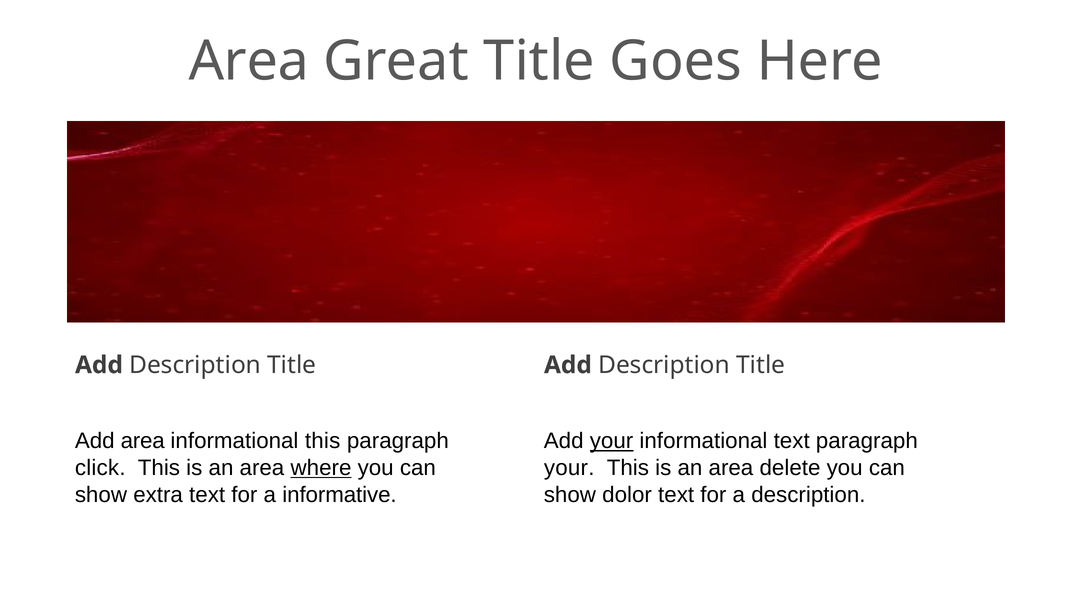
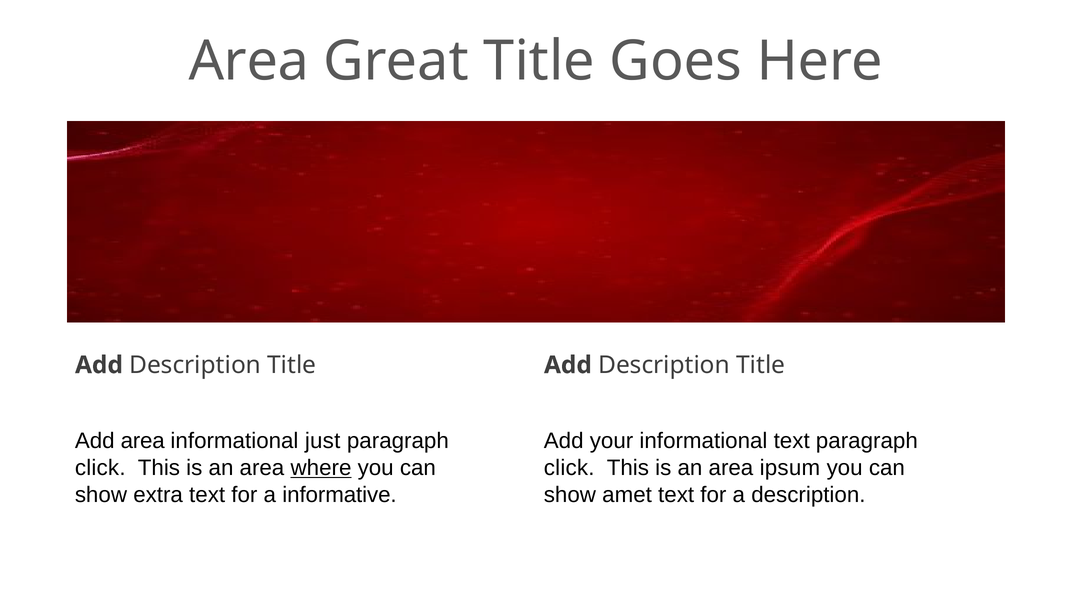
informational this: this -> just
your at (612, 441) underline: present -> none
your at (569, 468): your -> click
delete: delete -> ipsum
dolor: dolor -> amet
